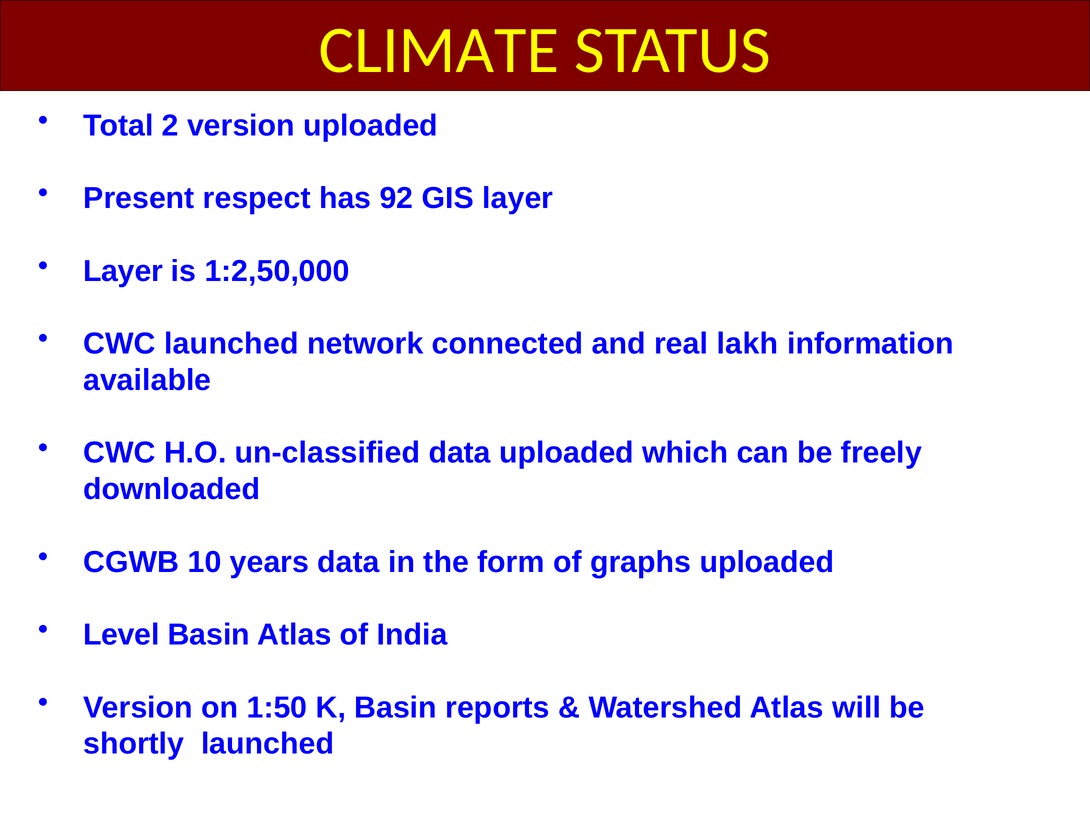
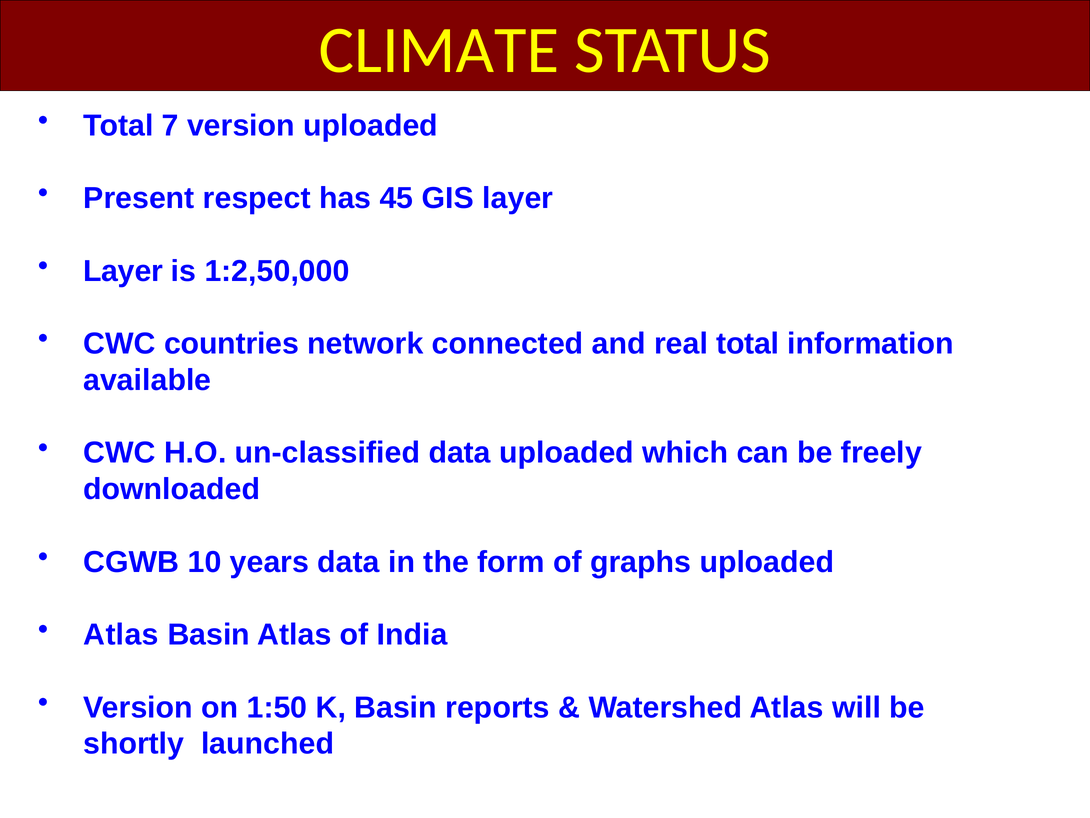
2: 2 -> 7
92: 92 -> 45
CWC launched: launched -> countries
real lakh: lakh -> total
Level at (121, 634): Level -> Atlas
